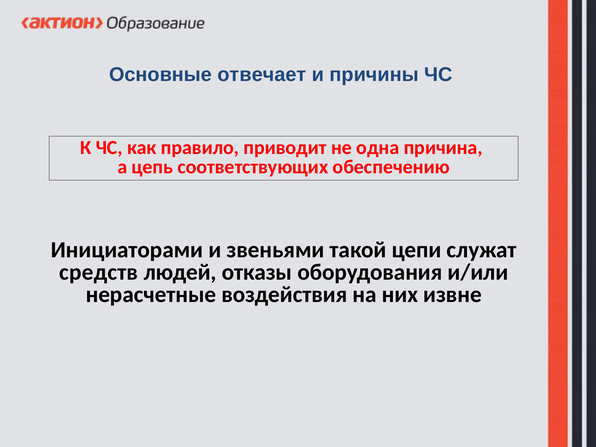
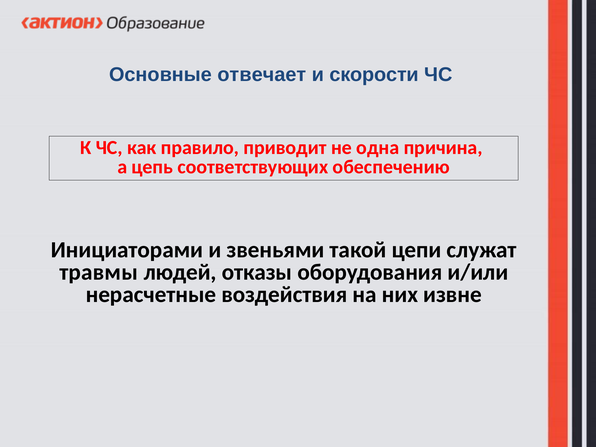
причины: причины -> скорости
средств: средств -> травмы
